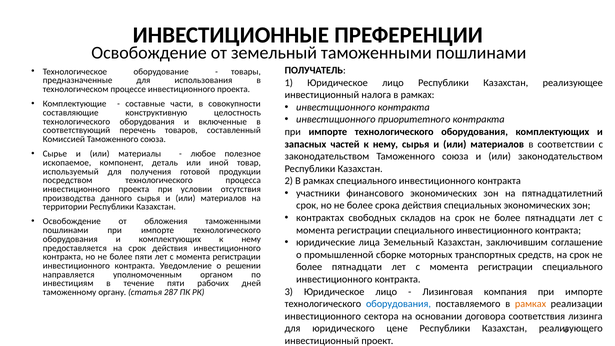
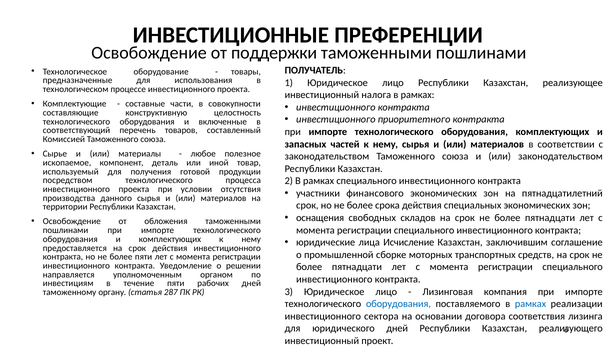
от земельный: земельный -> поддержки
контрактах: контрактах -> оснащения
лица Земельный: Земельный -> Исчисление
рамках at (531, 304) colour: orange -> blue
юридического цене: цене -> дней
